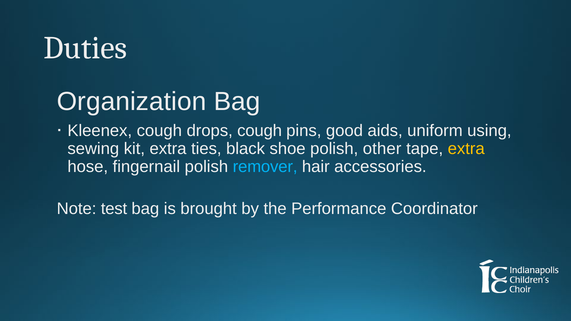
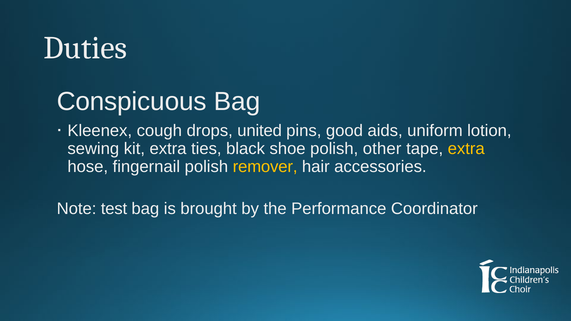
Organization: Organization -> Conspicuous
drops cough: cough -> united
using: using -> lotion
remover colour: light blue -> yellow
